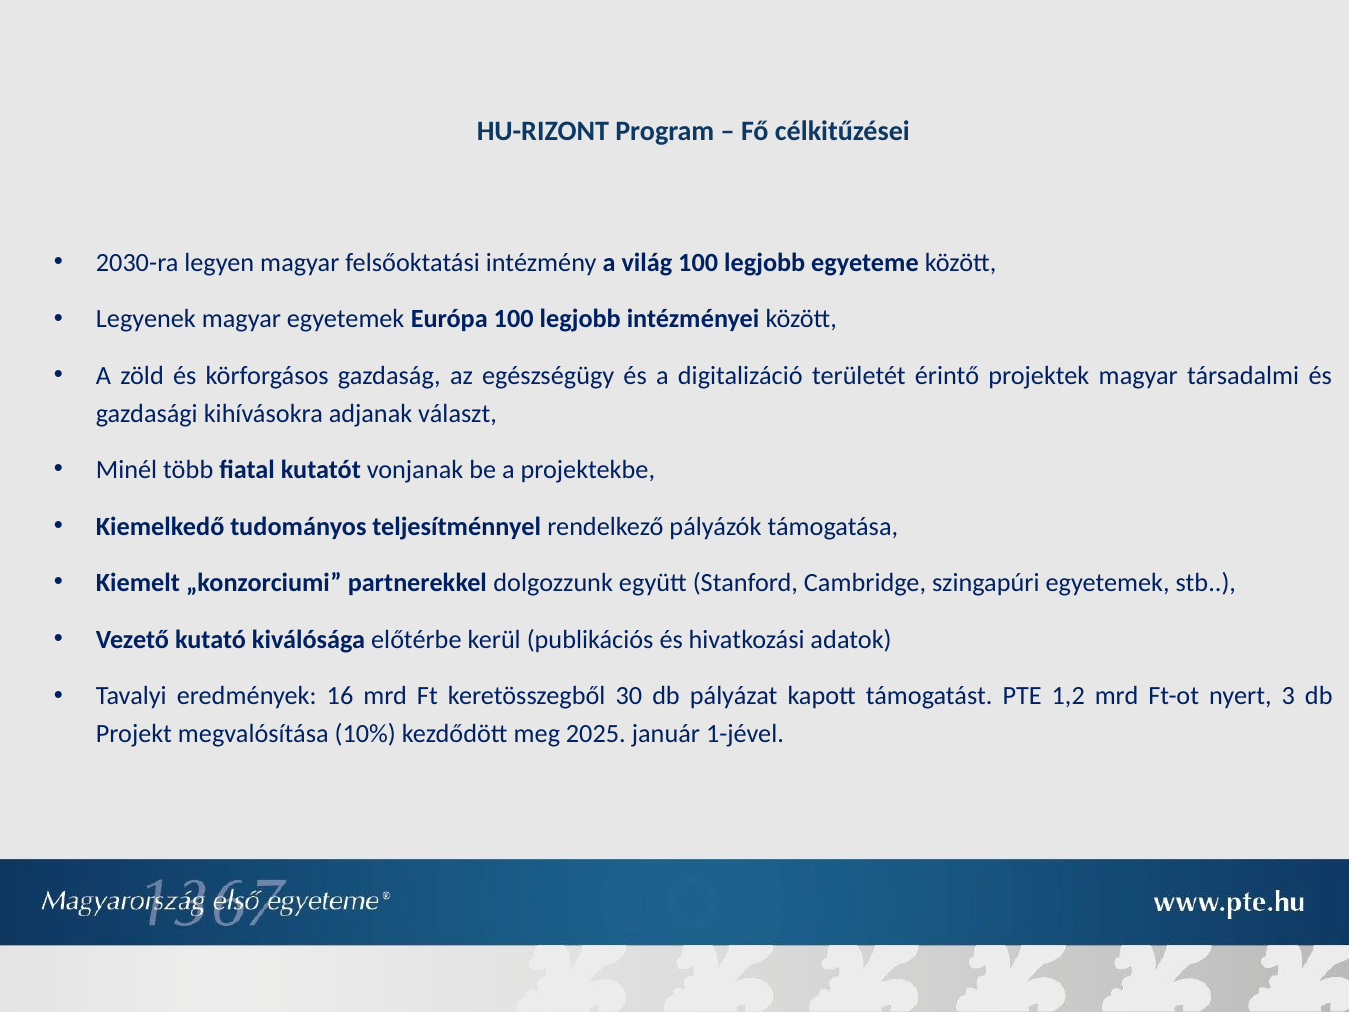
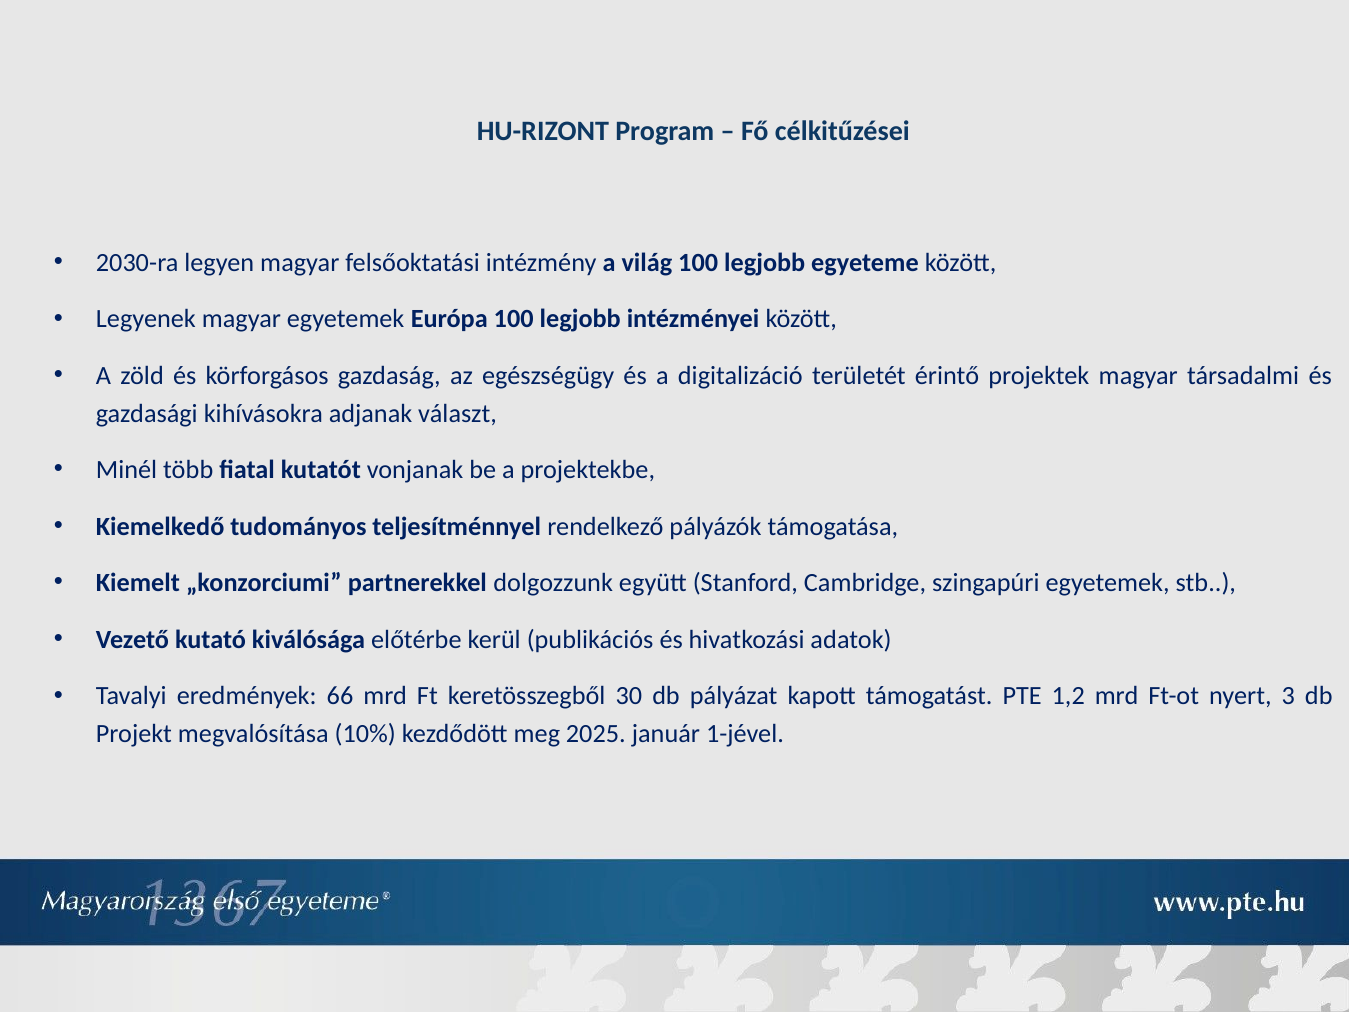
16: 16 -> 66
